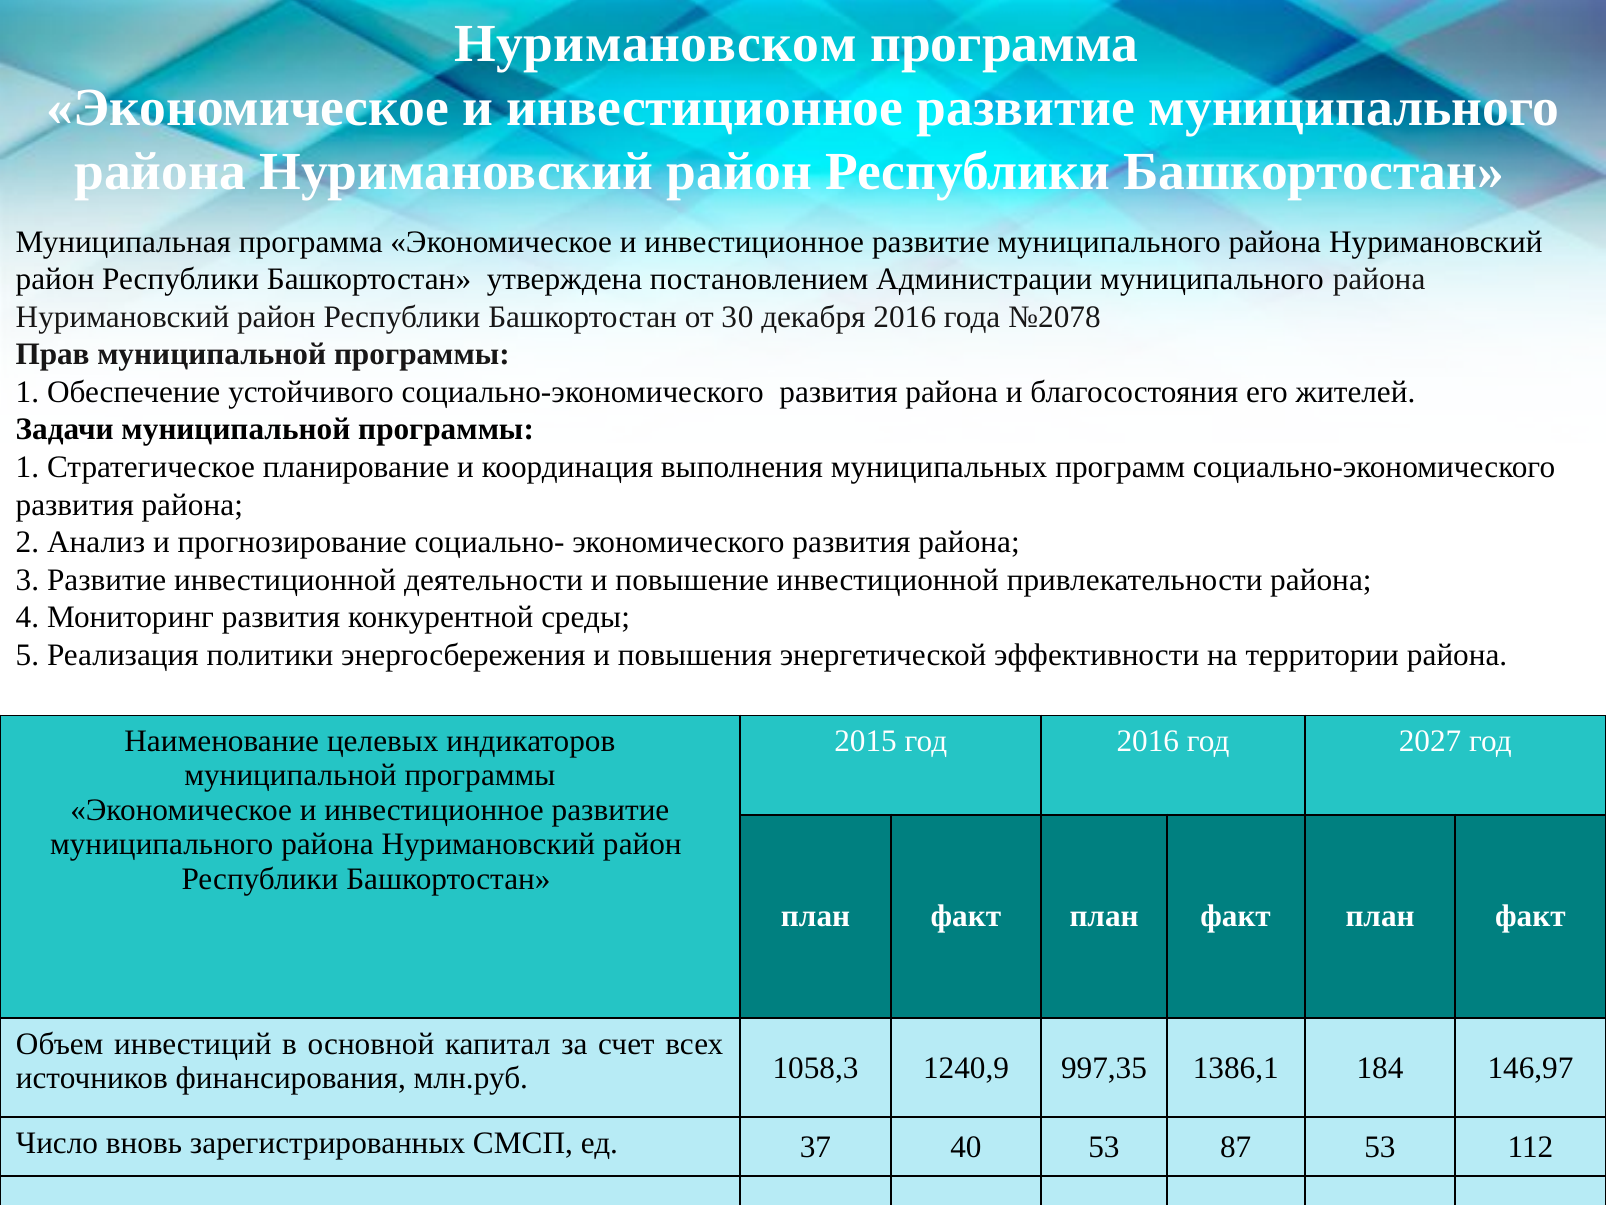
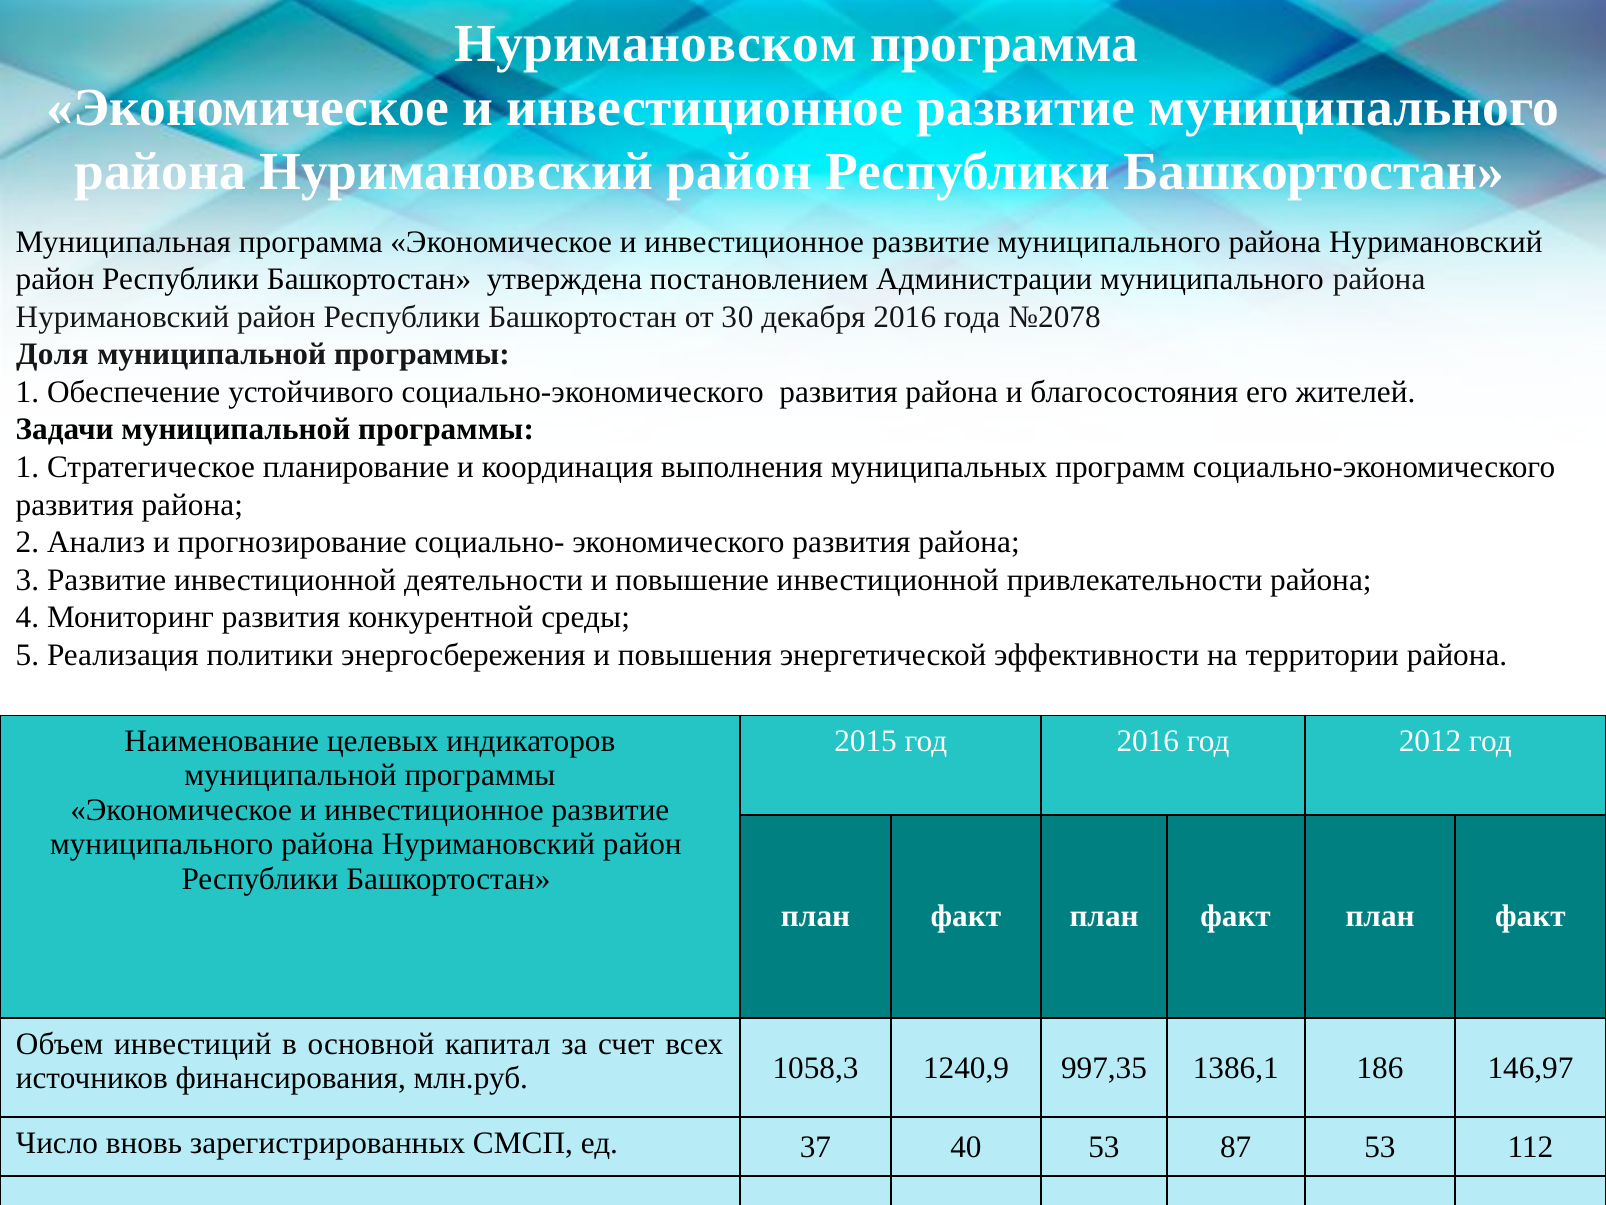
Прав: Прав -> Доля
2027: 2027 -> 2012
184: 184 -> 186
